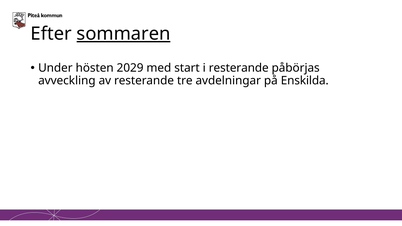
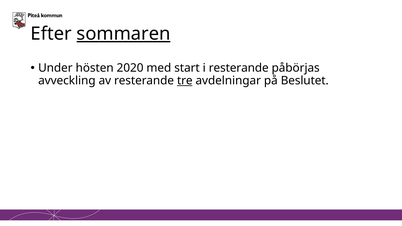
2029: 2029 -> 2020
tre underline: none -> present
Enskilda: Enskilda -> Beslutet
